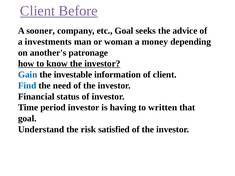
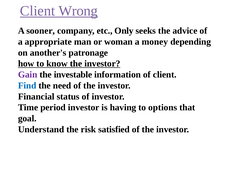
Before: Before -> Wrong
etc Goal: Goal -> Only
investments: investments -> appropriate
Gain colour: blue -> purple
written: written -> options
